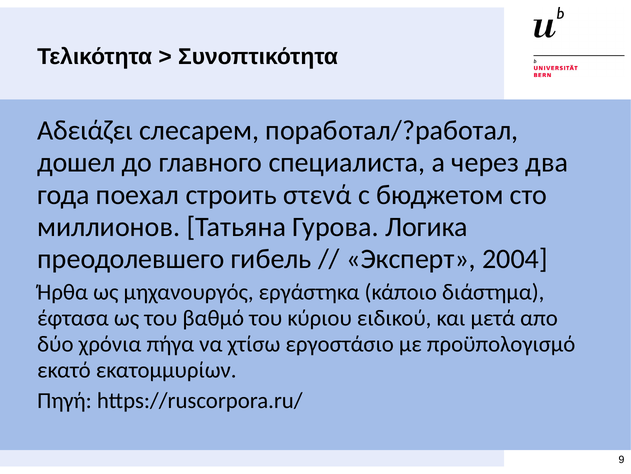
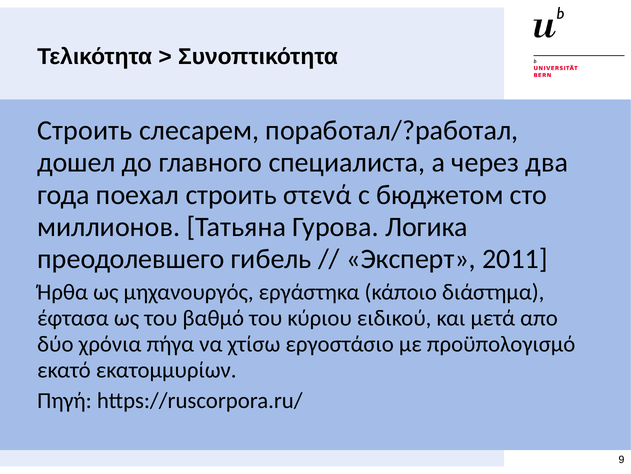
Αδειάζει at (85, 130): Αδειάζει -> Строить
2004: 2004 -> 2011
